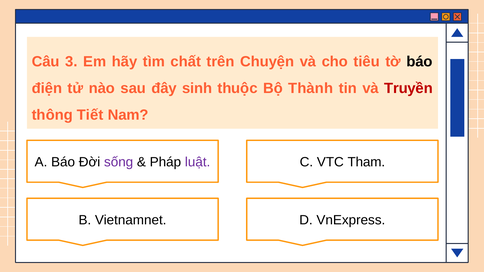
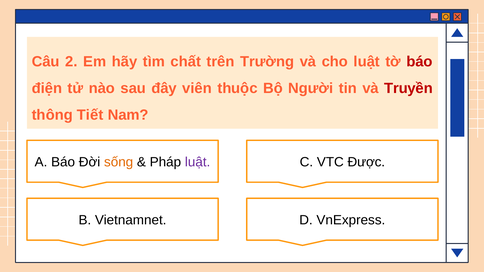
3: 3 -> 2
Chuyện: Chuyện -> Trường
cho tiêu: tiêu -> luật
báo at (420, 62) colour: black -> red
sinh: sinh -> viên
Thành: Thành -> Người
sống colour: purple -> orange
Tham: Tham -> Được
